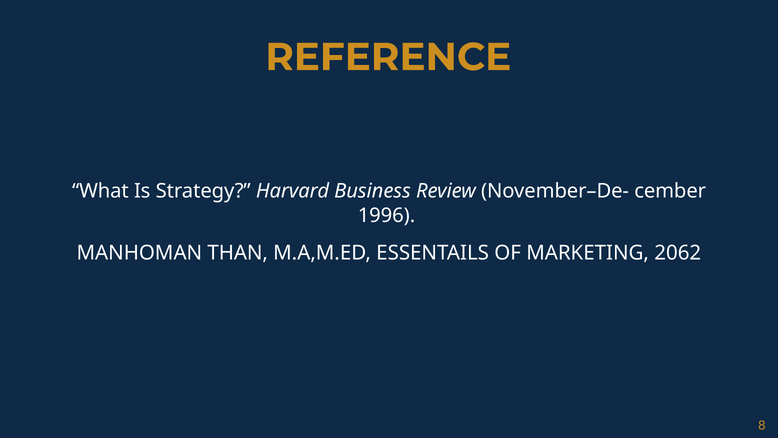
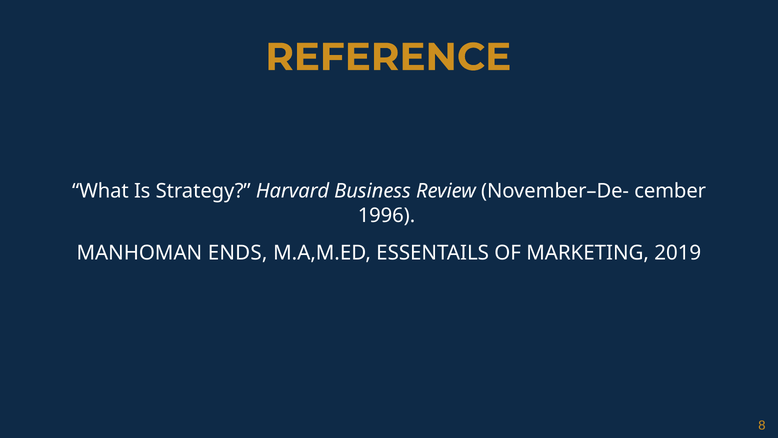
THAN: THAN -> ENDS
2062: 2062 -> 2019
